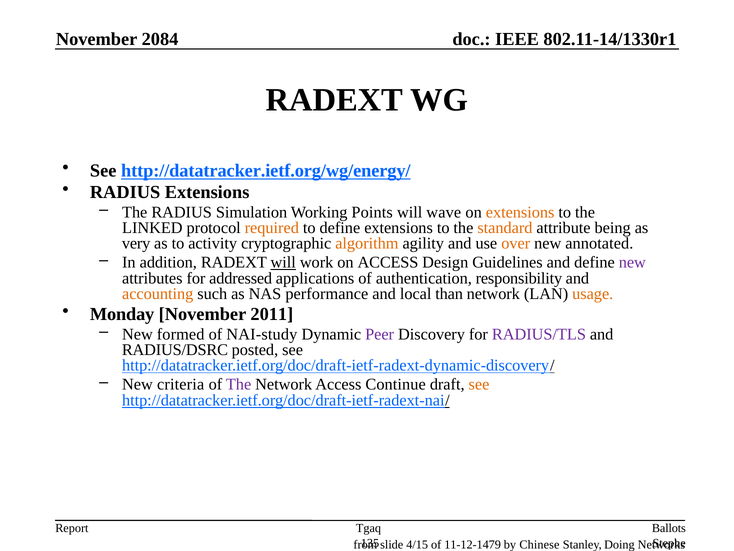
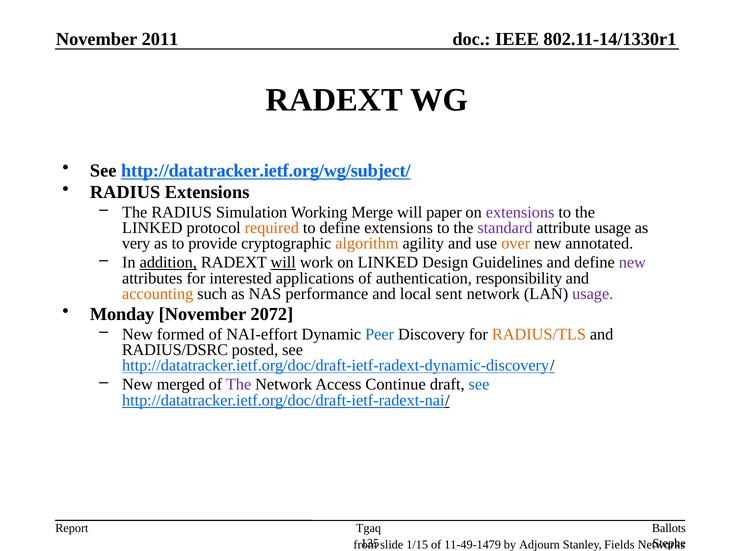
2084: 2084 -> 2011
http://datatracker.ietf.org/wg/energy/: http://datatracker.ietf.org/wg/energy/ -> http://datatracker.ietf.org/wg/subject/
Points: Points -> Merge
wave: wave -> paper
extensions at (520, 212) colour: orange -> purple
standard colour: orange -> purple
attribute being: being -> usage
activity: activity -> provide
addition underline: none -> present
on ACCESS: ACCESS -> LINKED
addressed: addressed -> interested
than: than -> sent
usage at (593, 294) colour: orange -> purple
2011: 2011 -> 2072
NAI-study: NAI-study -> NAI-effort
Peer colour: purple -> blue
RADIUS/TLS colour: purple -> orange
criteria: criteria -> merged
see at (479, 384) colour: orange -> blue
4/15: 4/15 -> 1/15
11-12-1479: 11-12-1479 -> 11-49-1479
Chinese: Chinese -> Adjourn
Doing: Doing -> Fields
